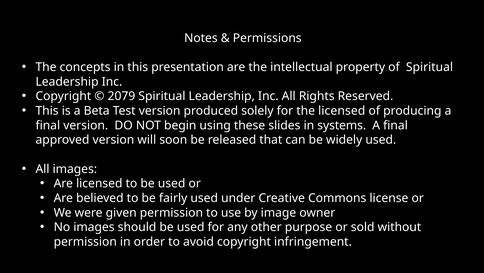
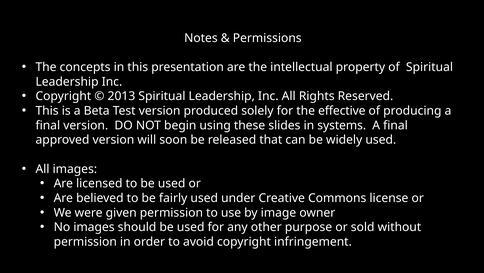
2079: 2079 -> 2013
the licensed: licensed -> effective
